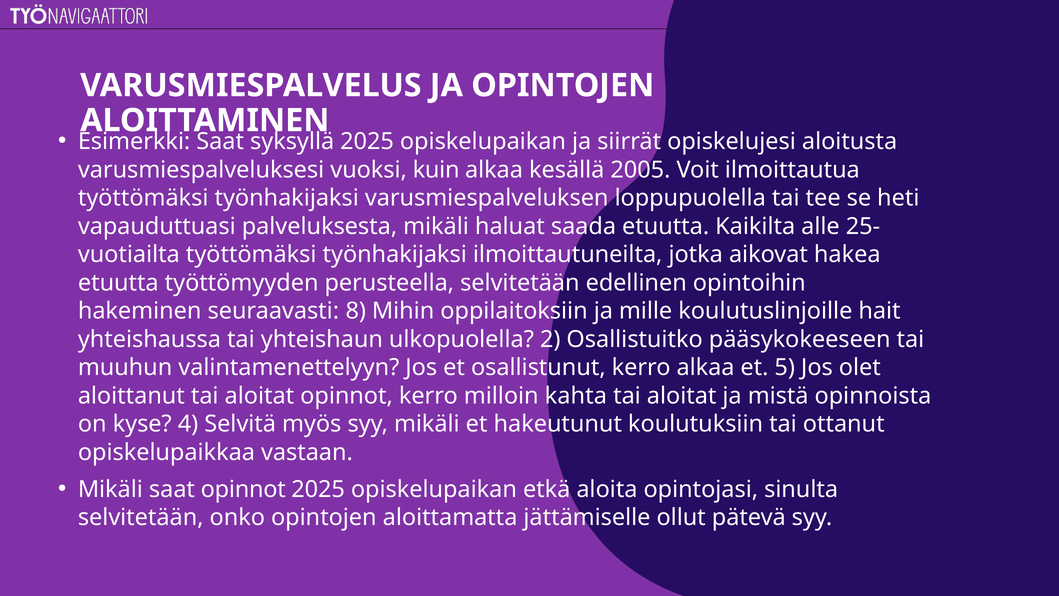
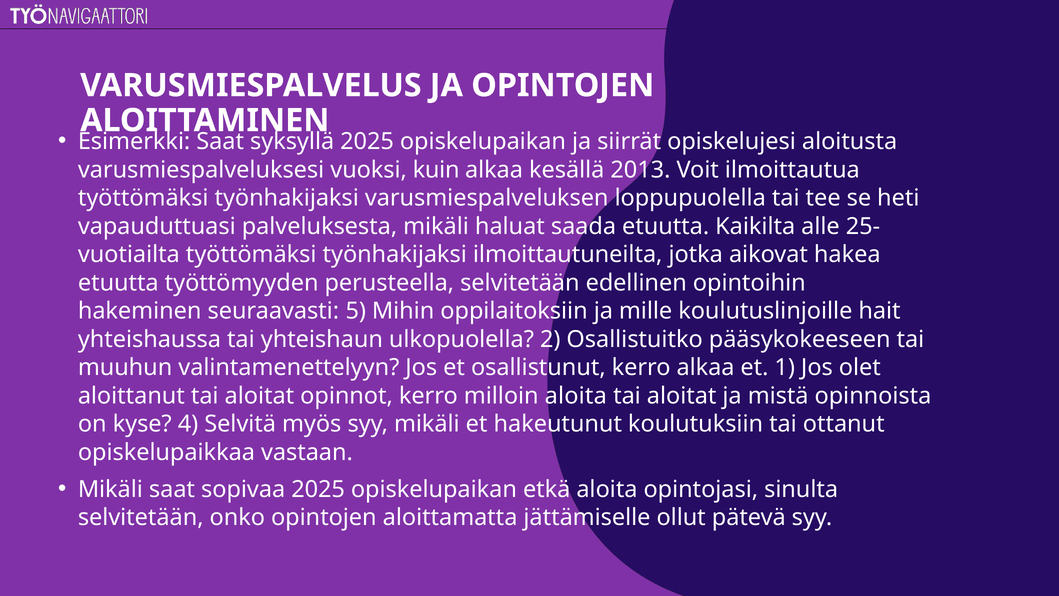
2005: 2005 -> 2013
8: 8 -> 5
5: 5 -> 1
milloin kahta: kahta -> aloita
saat opinnot: opinnot -> sopivaa
